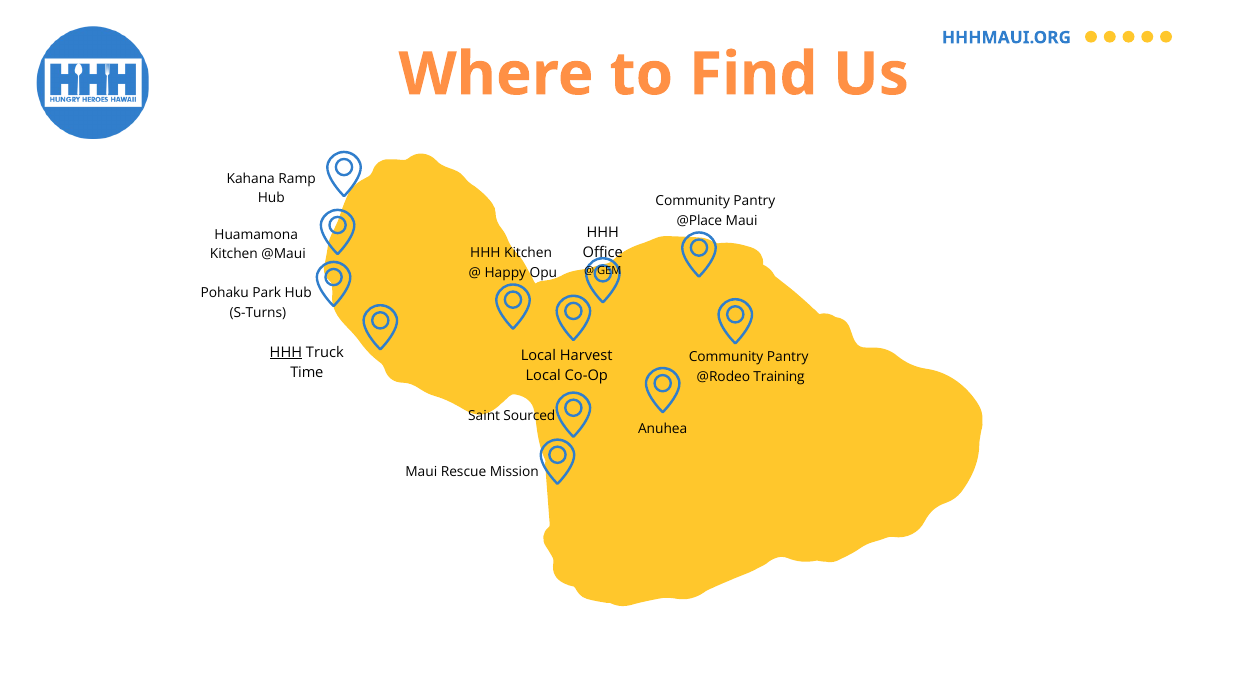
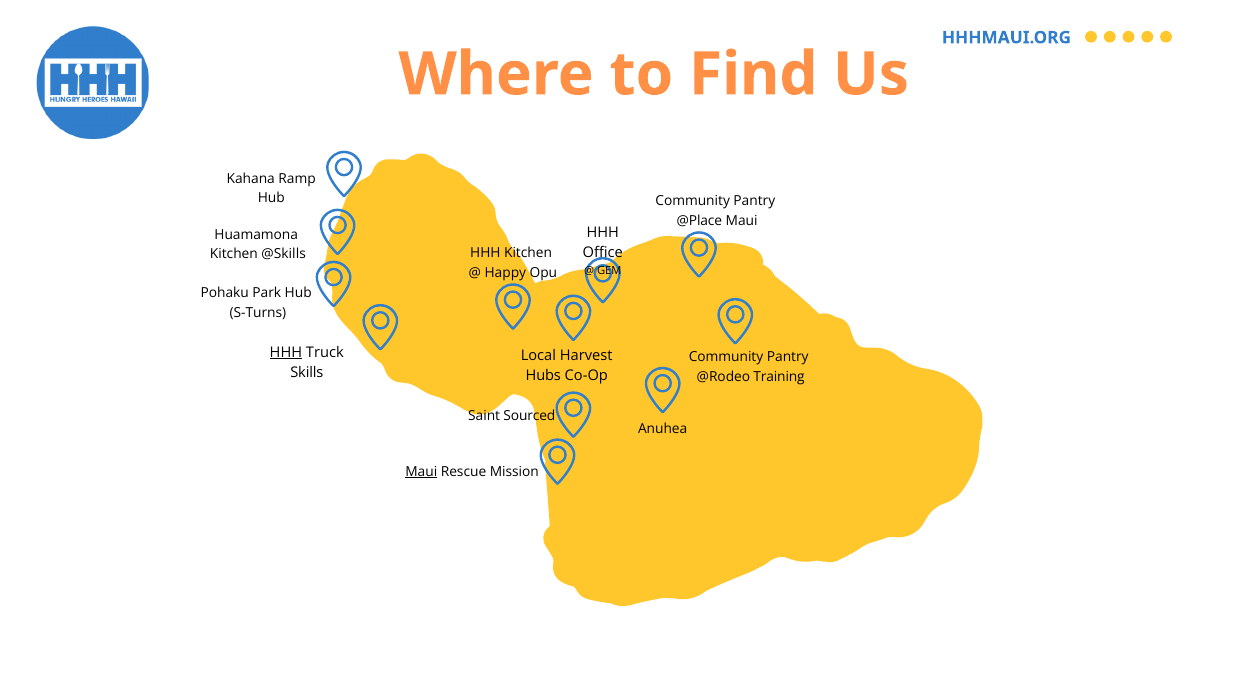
@Maui: @Maui -> @Skills
Time: Time -> Skills
Local at (543, 376): Local -> Hubs
Maui at (421, 471) underline: none -> present
